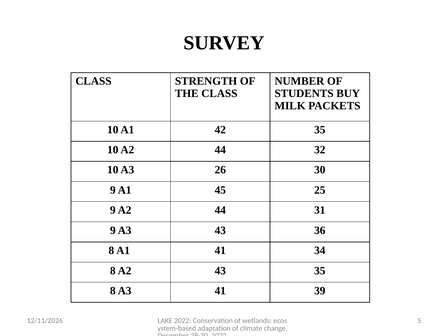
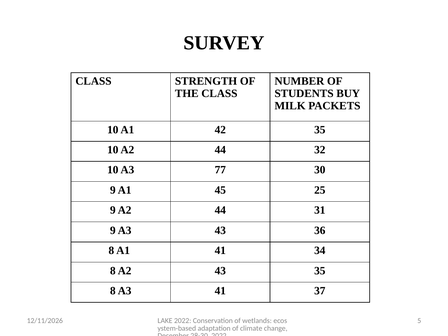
26: 26 -> 77
39: 39 -> 37
